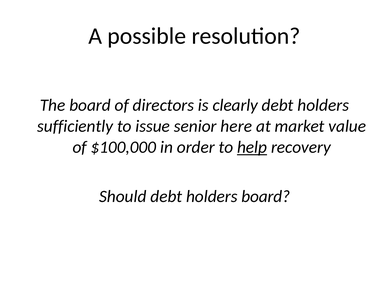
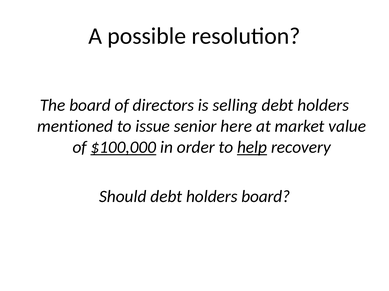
clearly: clearly -> selling
sufficiently: sufficiently -> mentioned
$100,000 underline: none -> present
